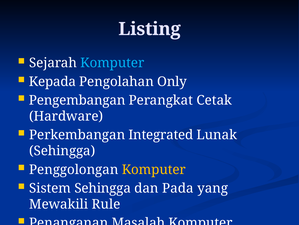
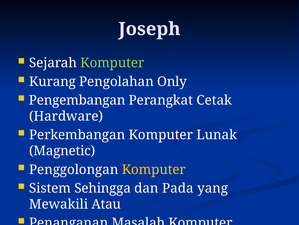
Listing: Listing -> Joseph
Komputer at (112, 63) colour: light blue -> light green
Kepada: Kepada -> Kurang
Perkembangan Integrated: Integrated -> Komputer
Sehingga at (62, 150): Sehingga -> Magnetic
Rule: Rule -> Atau
